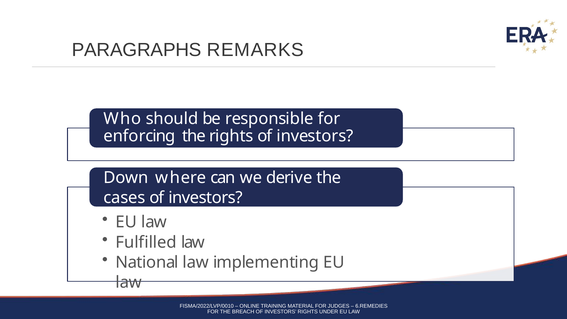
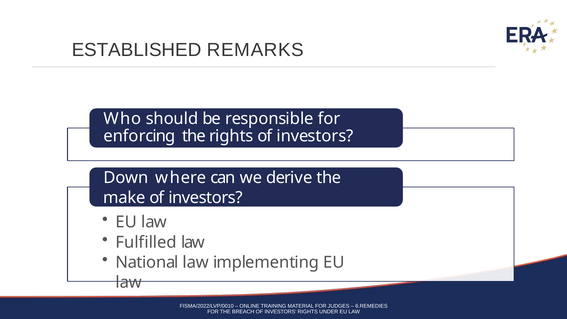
PARAGRAPHS: PARAGRAPHS -> ESTABLISHED
cases: cases -> make
